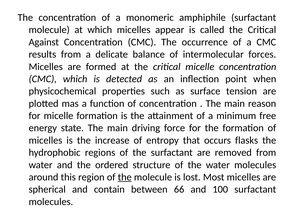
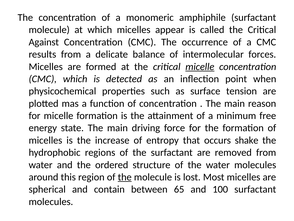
micelle at (200, 66) underline: none -> present
flasks: flasks -> shake
66: 66 -> 65
